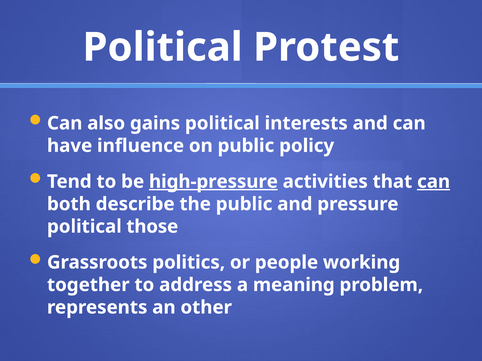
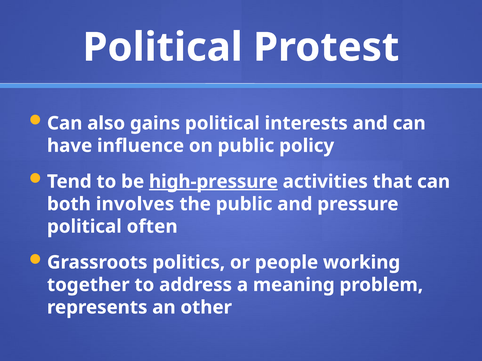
can at (434, 182) underline: present -> none
describe: describe -> involves
those: those -> often
